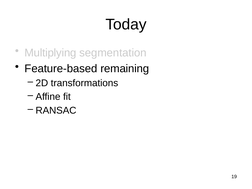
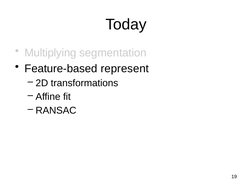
remaining: remaining -> represent
